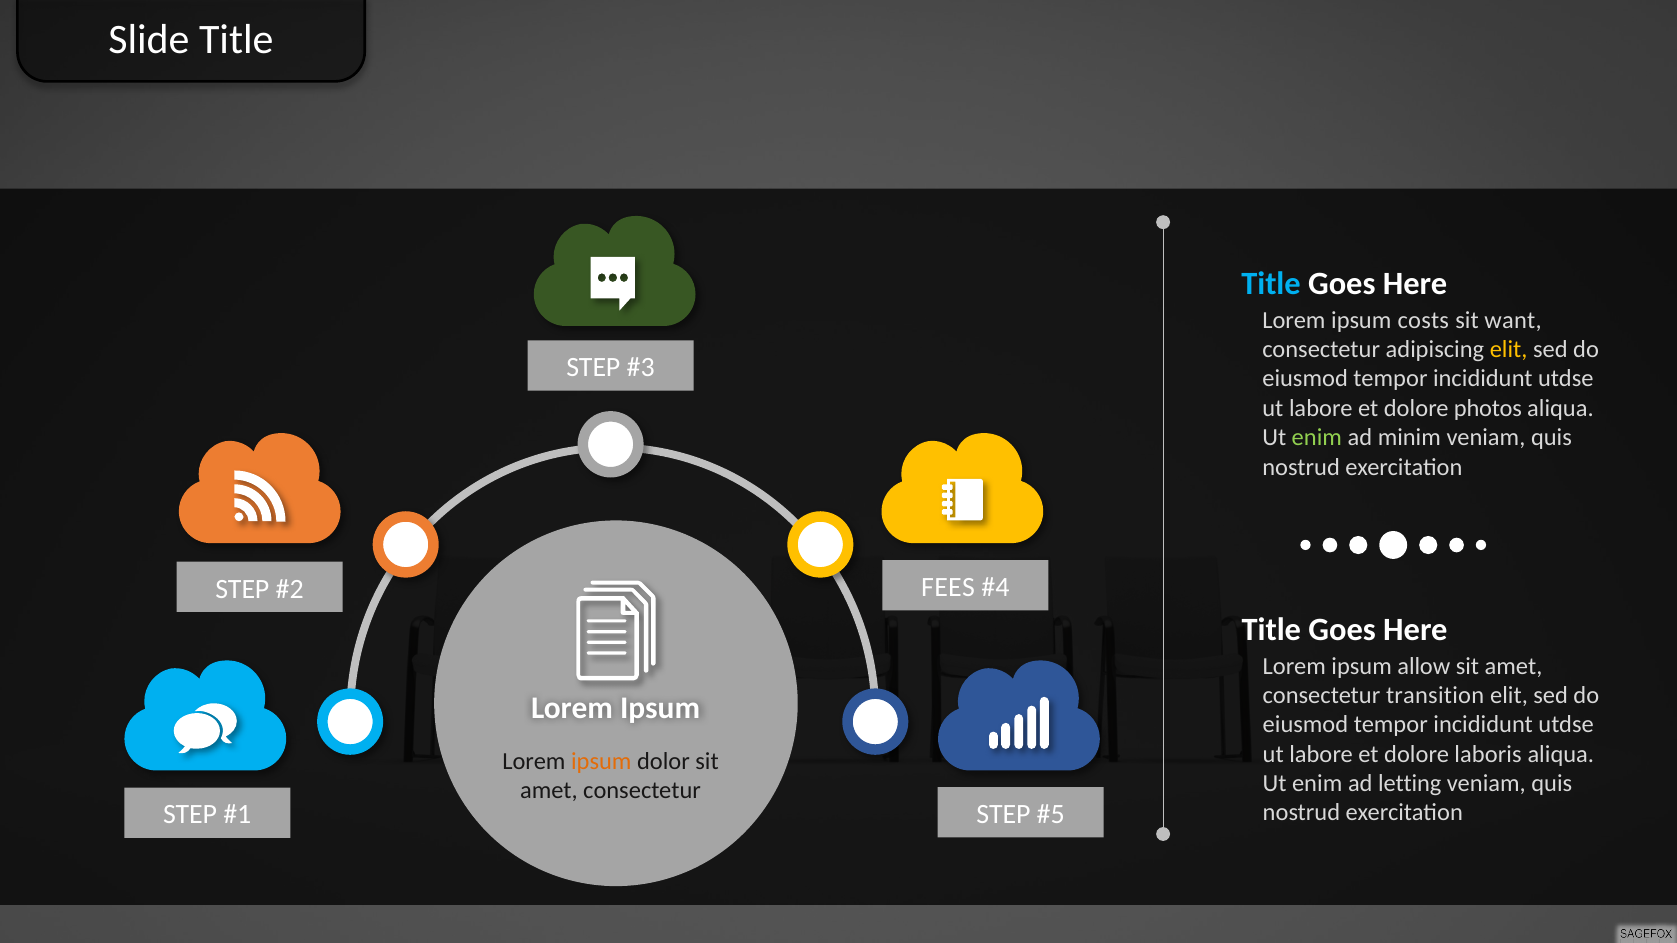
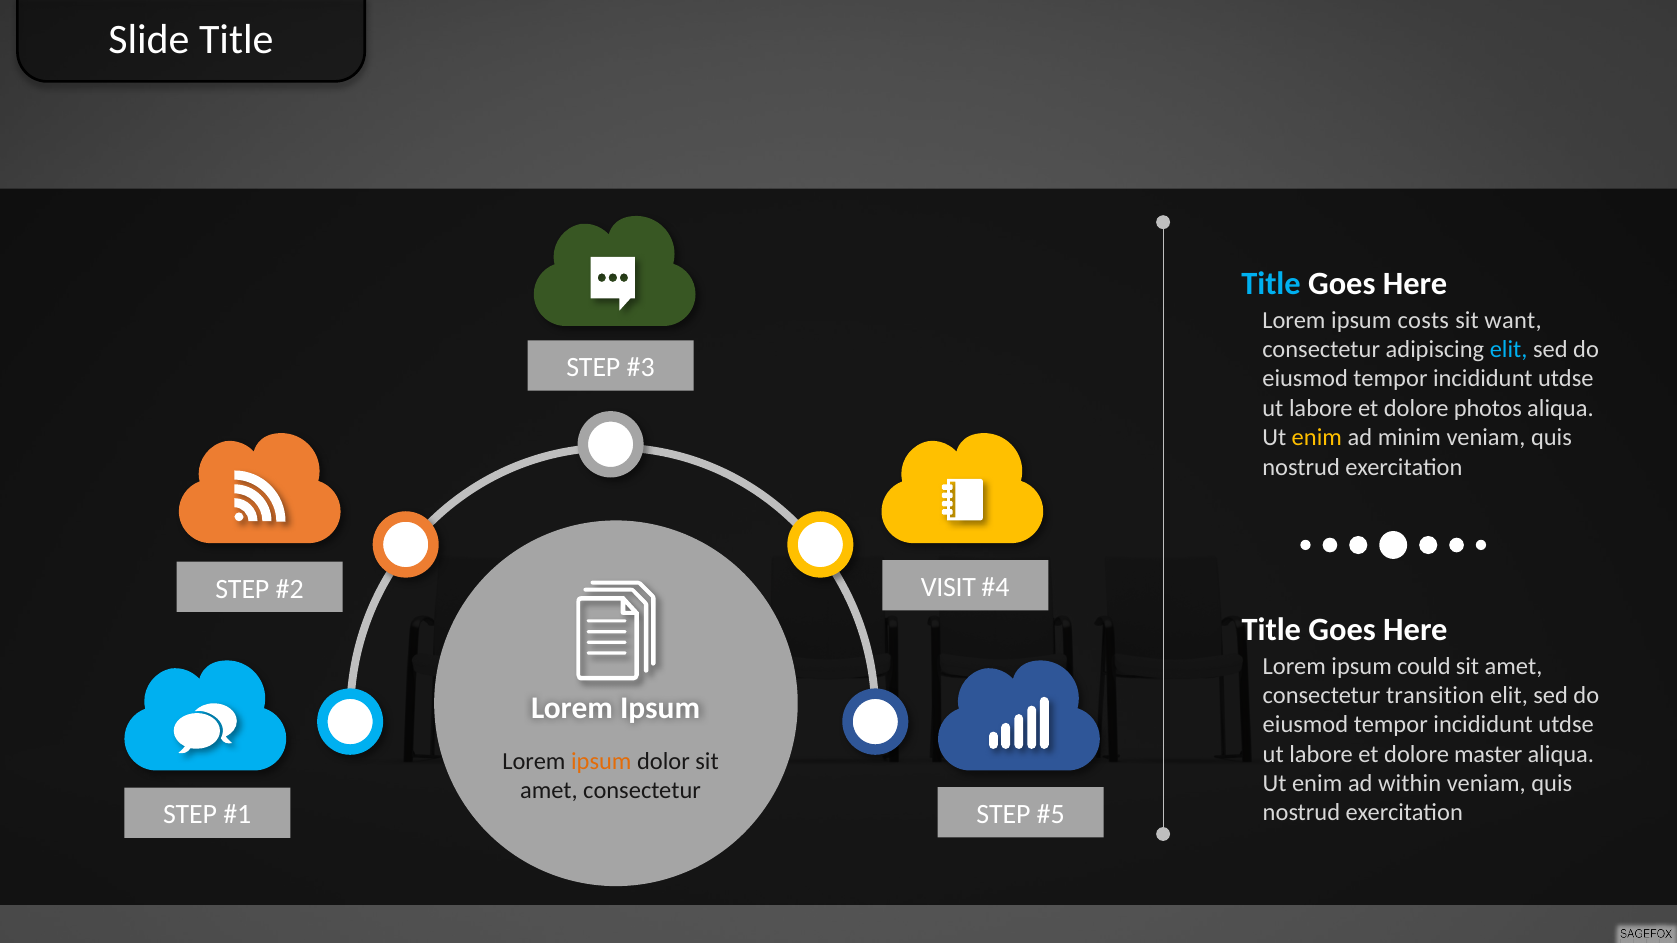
elit at (1509, 350) colour: yellow -> light blue
enim at (1317, 438) colour: light green -> yellow
FEES: FEES -> VISIT
allow: allow -> could
laboris: laboris -> master
letting: letting -> within
